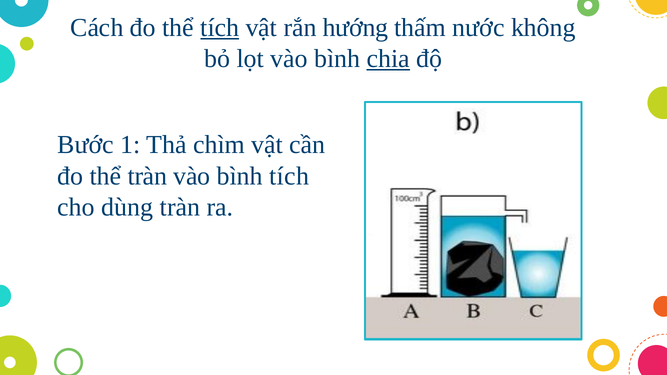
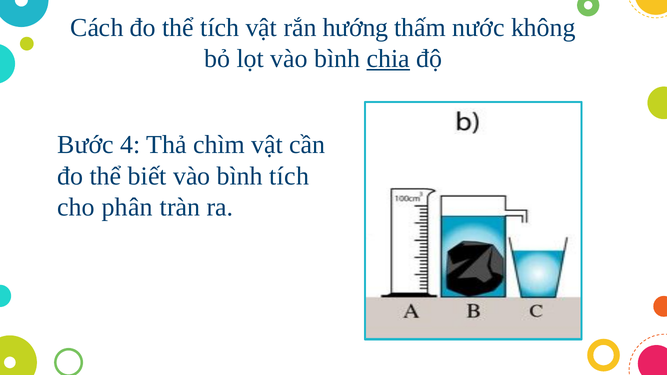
tích at (220, 28) underline: present -> none
1: 1 -> 4
thể tràn: tràn -> biết
dùng: dùng -> phân
